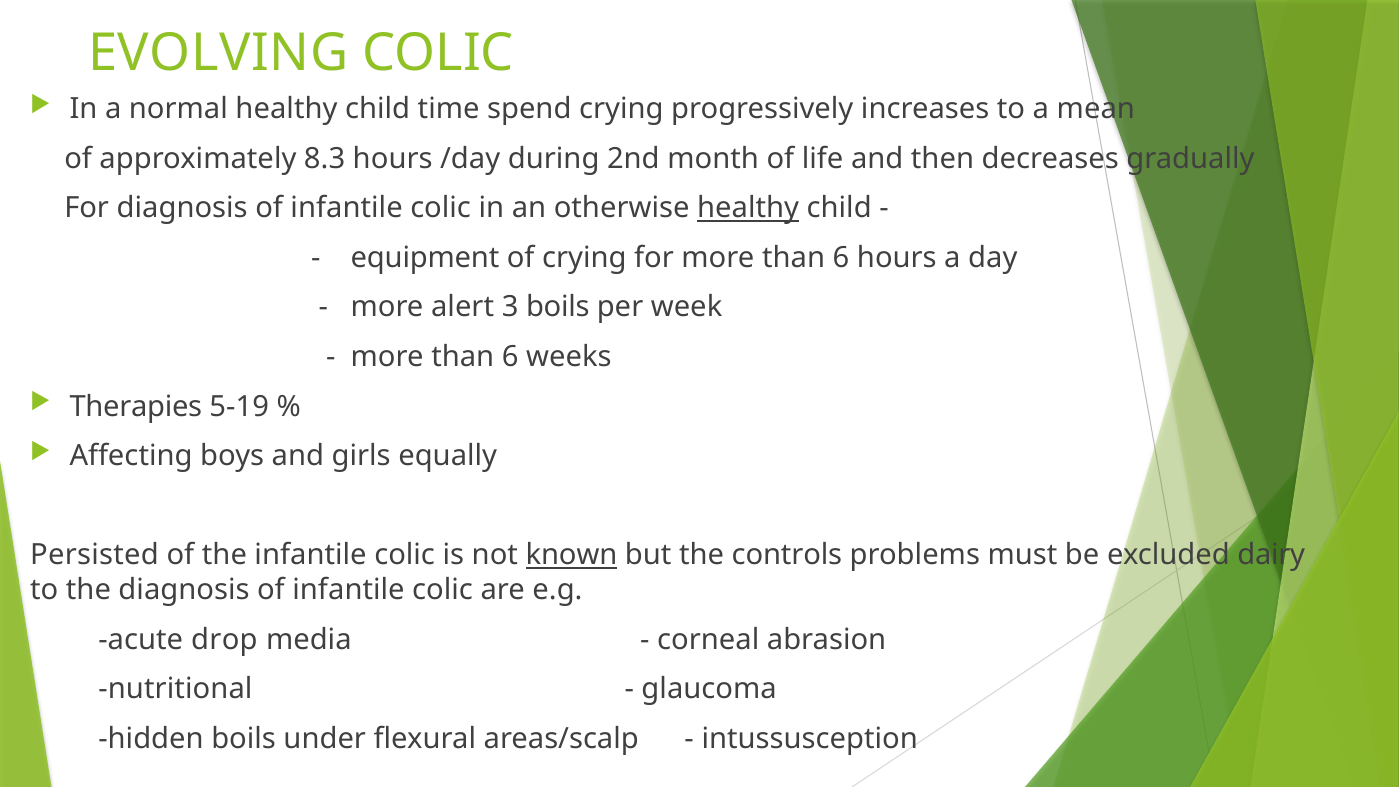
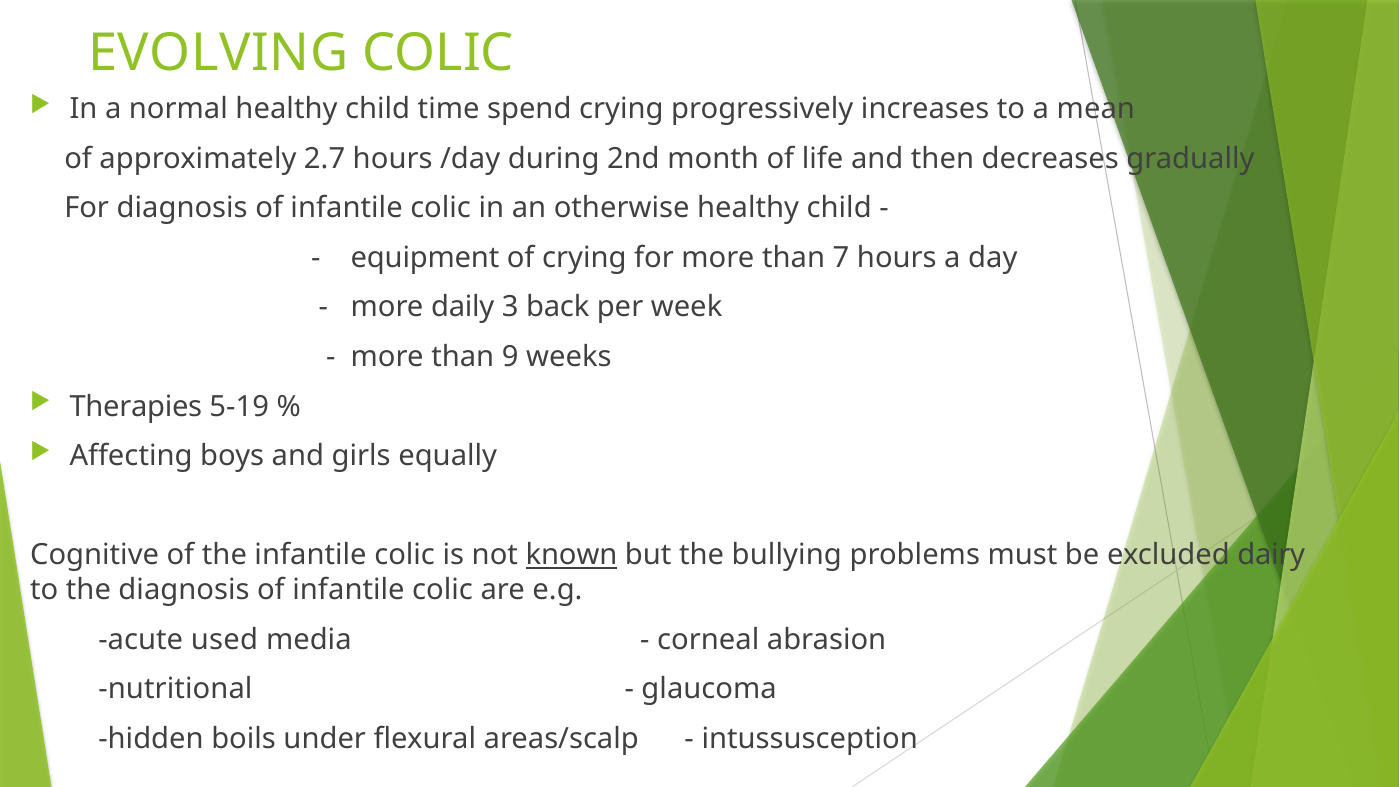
8.3: 8.3 -> 2.7
healthy at (748, 208) underline: present -> none
for more than 6: 6 -> 7
alert: alert -> daily
3 boils: boils -> back
6 at (510, 357): 6 -> 9
Persisted: Persisted -> Cognitive
controls: controls -> bullying
drop: drop -> used
